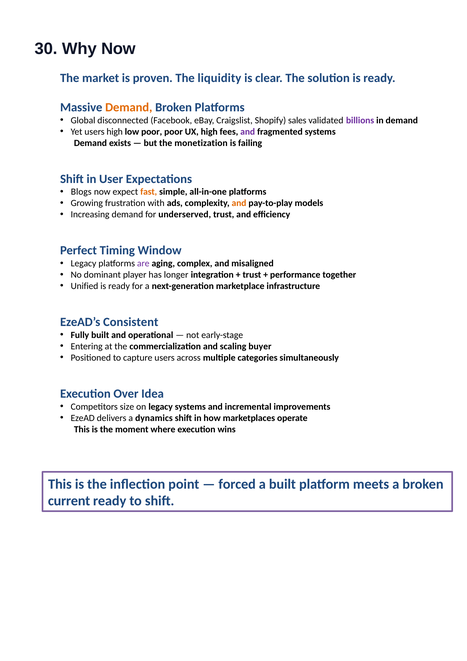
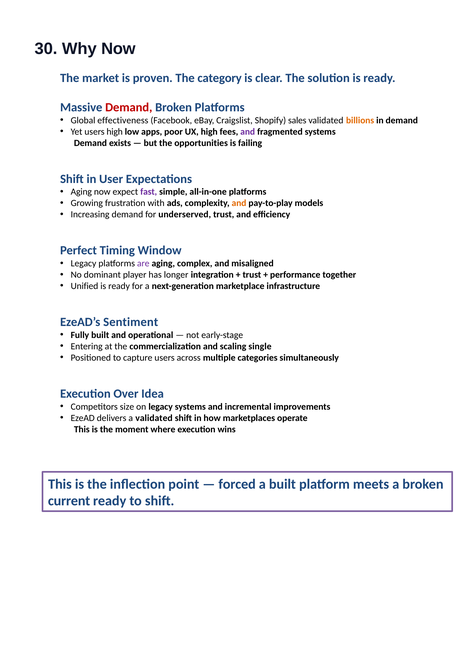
liquidity: liquidity -> category
Demand at (129, 107) colour: orange -> red
disconnected: disconnected -> effectiveness
billions colour: purple -> orange
low poor: poor -> apps
monetization: monetization -> opportunities
Blogs at (81, 192): Blogs -> Aging
fast colour: orange -> purple
Consistent: Consistent -> Sentiment
buyer: buyer -> single
a dynamics: dynamics -> validated
